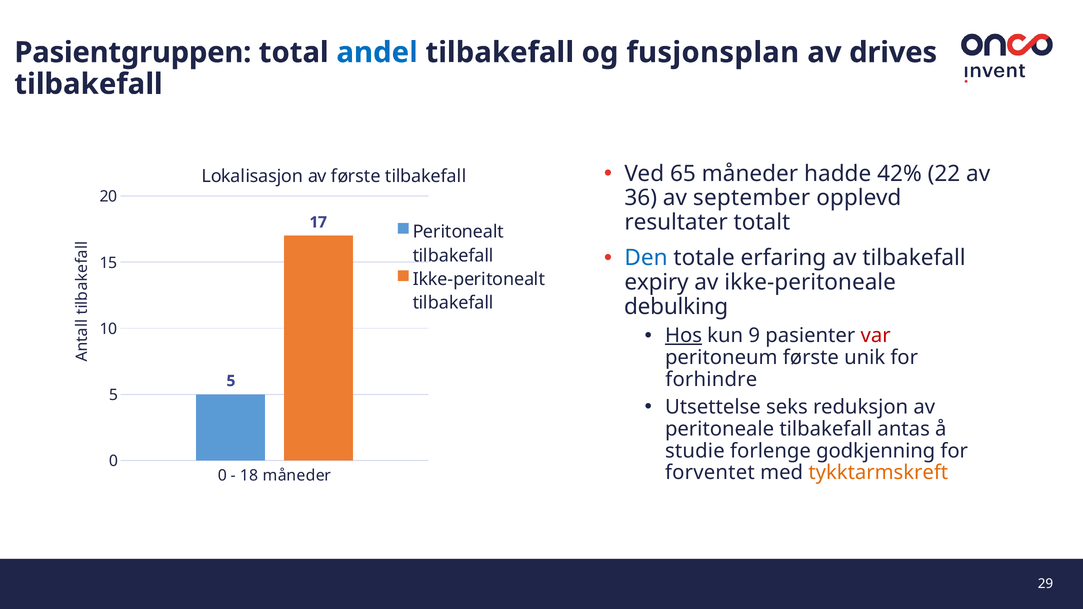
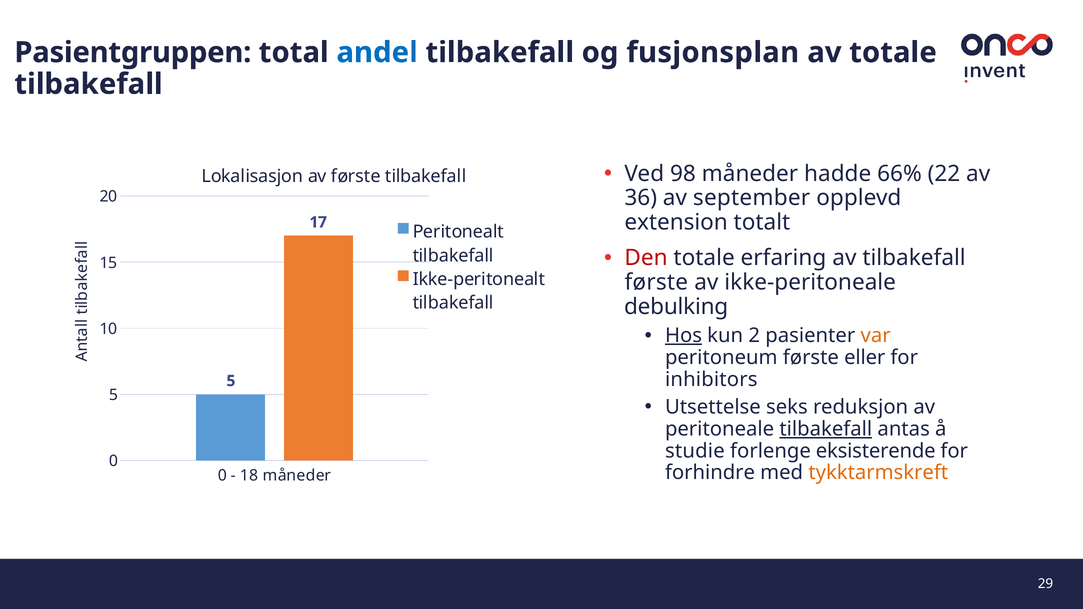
av drives: drives -> totale
65: 65 -> 98
42%: 42% -> 66%
resultater: resultater -> extension
Den colour: blue -> red
expiry at (657, 282): expiry -> første
9: 9 -> 2
var colour: red -> orange
unik: unik -> eller
forhindre: forhindre -> inhibitors
tilbakefall at (826, 429) underline: none -> present
godkjenning: godkjenning -> eksisterende
forventet: forventet -> forhindre
